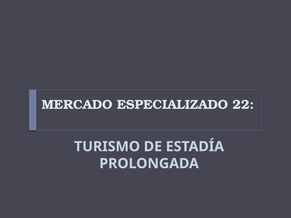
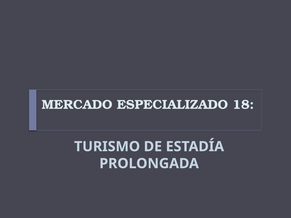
22: 22 -> 18
